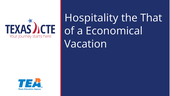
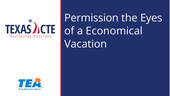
Hospitality: Hospitality -> Permission
That: That -> Eyes
